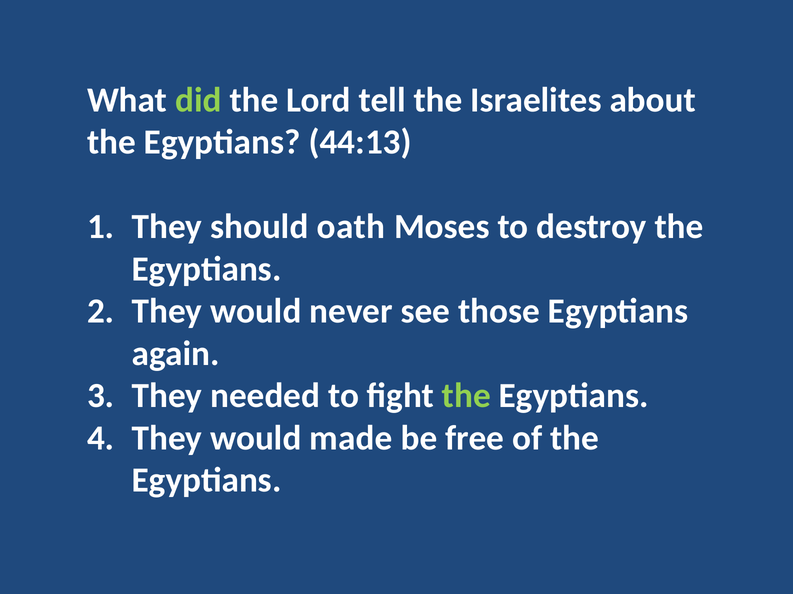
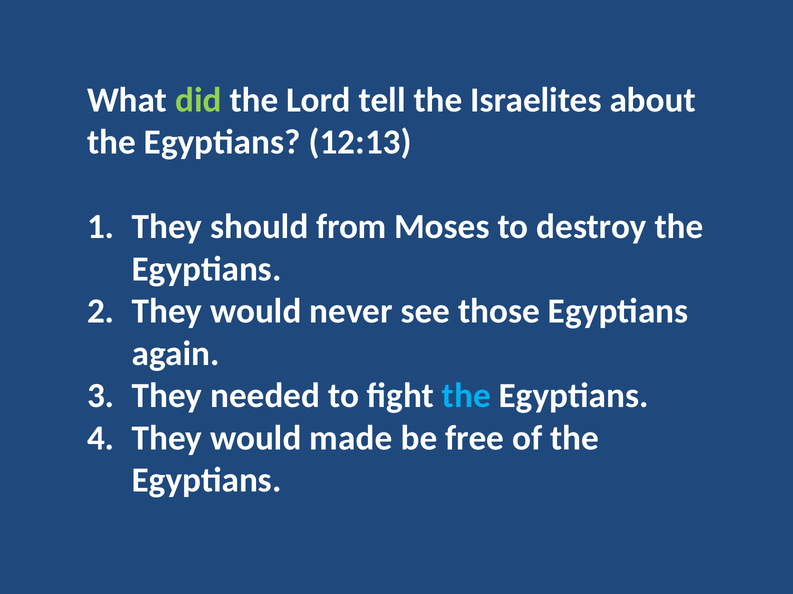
44:13: 44:13 -> 12:13
oath: oath -> from
the at (466, 396) colour: light green -> light blue
